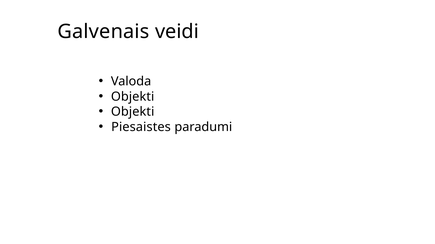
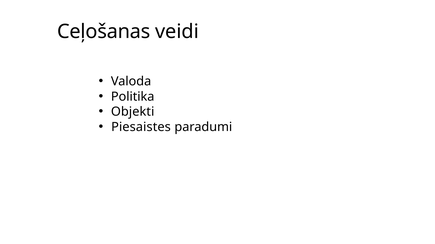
Galvenais: Galvenais -> Ceļošanas
Objekti at (133, 97): Objekti -> Politika
